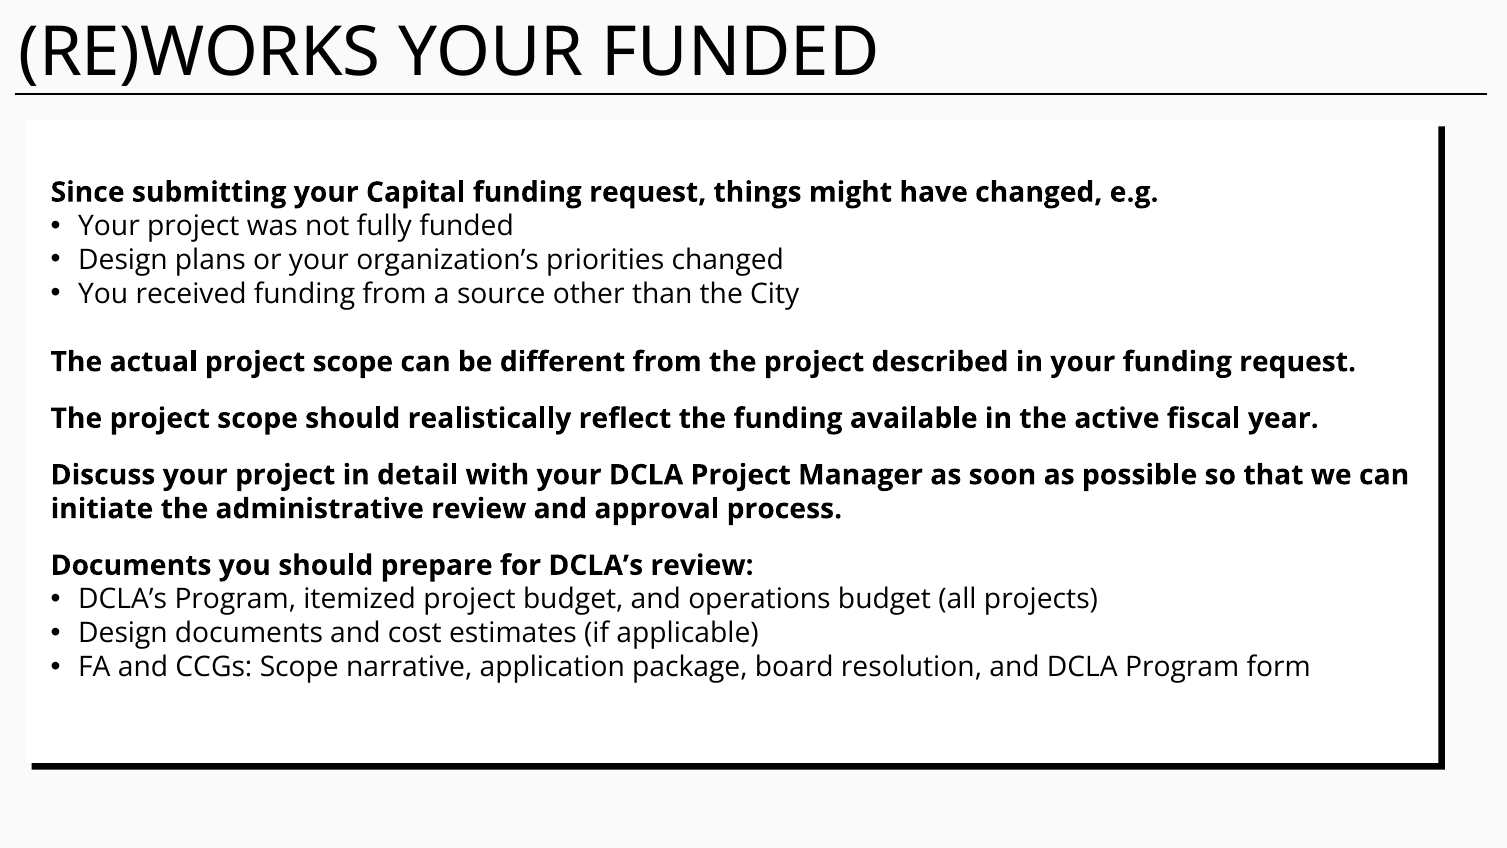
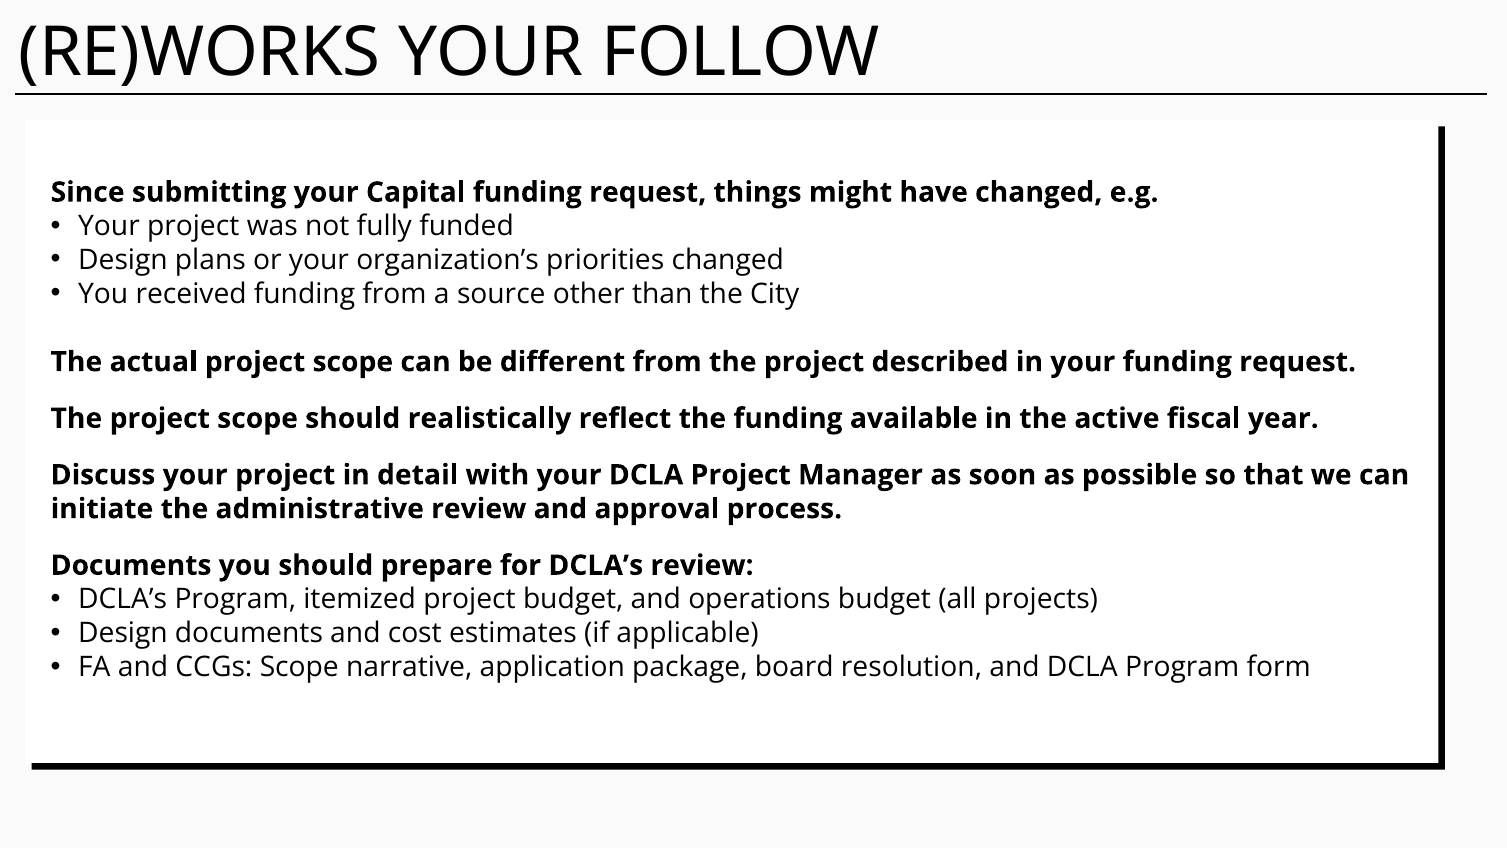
YOUR FUNDED: FUNDED -> FOLLOW
